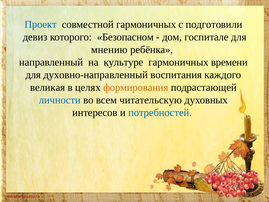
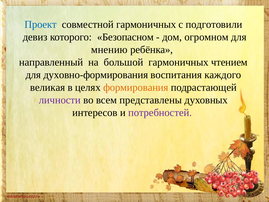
госпитале: госпитале -> огромном
культуре: культуре -> большой
времени: времени -> чтением
духовно-направленный: духовно-направленный -> духовно-формирования
личности colour: blue -> purple
читательскую: читательскую -> представлены
потребностей colour: blue -> purple
